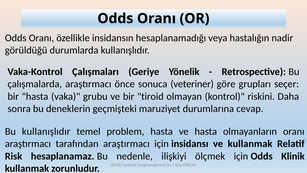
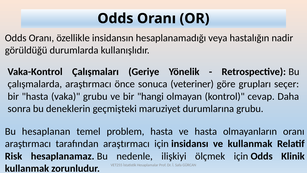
tiroid: tiroid -> hangi
riskini: riskini -> cevap
durumlarına cevap: cevap -> grubu
Bu kullanışlıdır: kullanışlıdır -> hesaplanan
